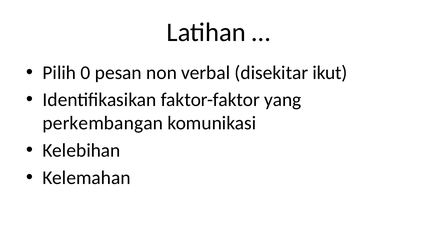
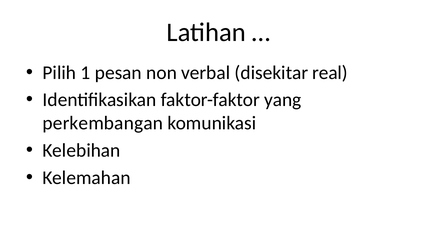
0: 0 -> 1
ikut: ikut -> real
